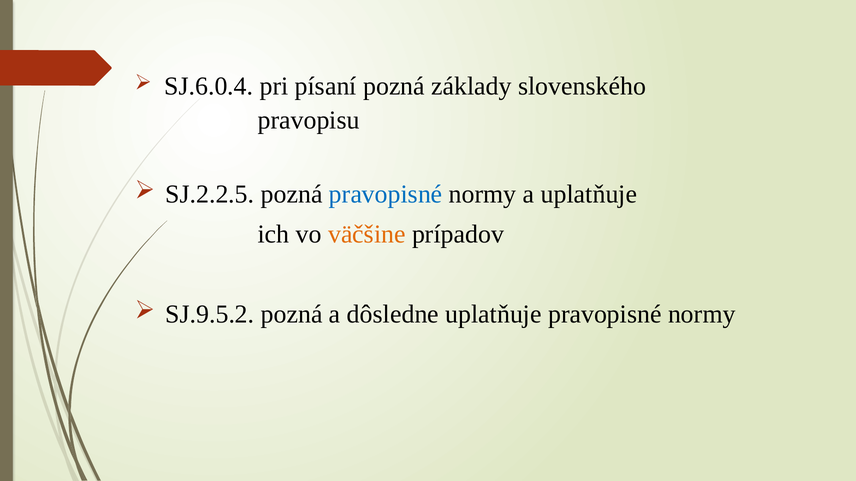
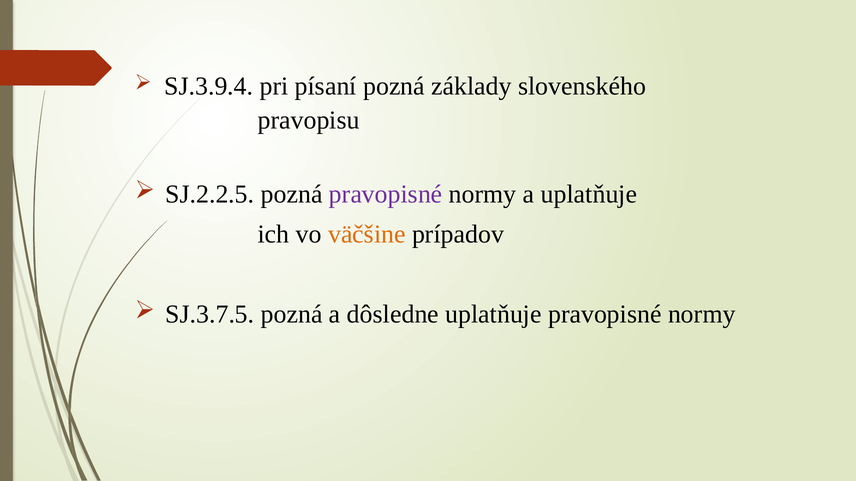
SJ.6.0.4: SJ.6.0.4 -> SJ.3.9.4
pravopisné at (386, 195) colour: blue -> purple
SJ.9.5.2: SJ.9.5.2 -> SJ.3.7.5
